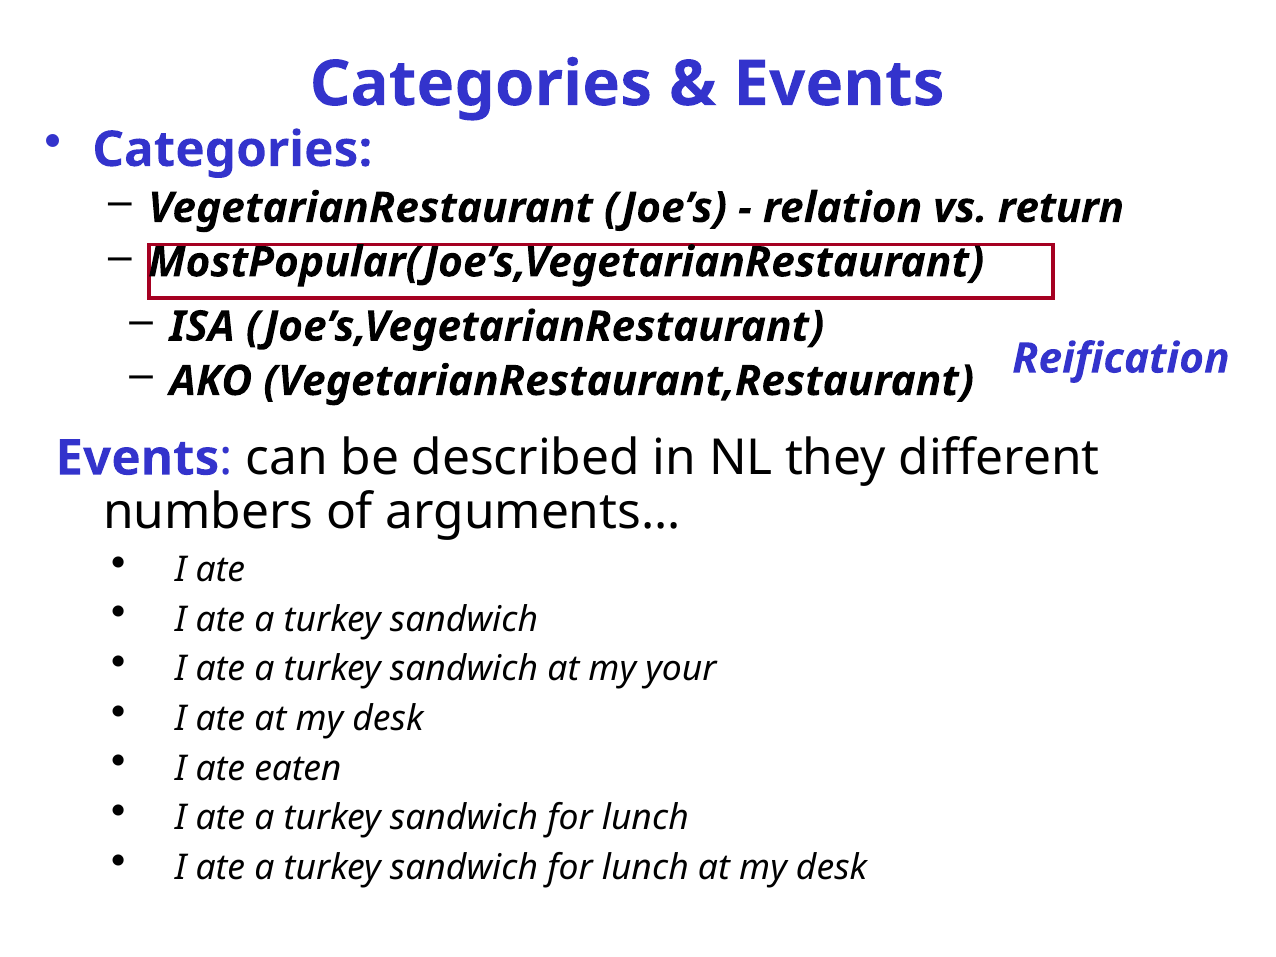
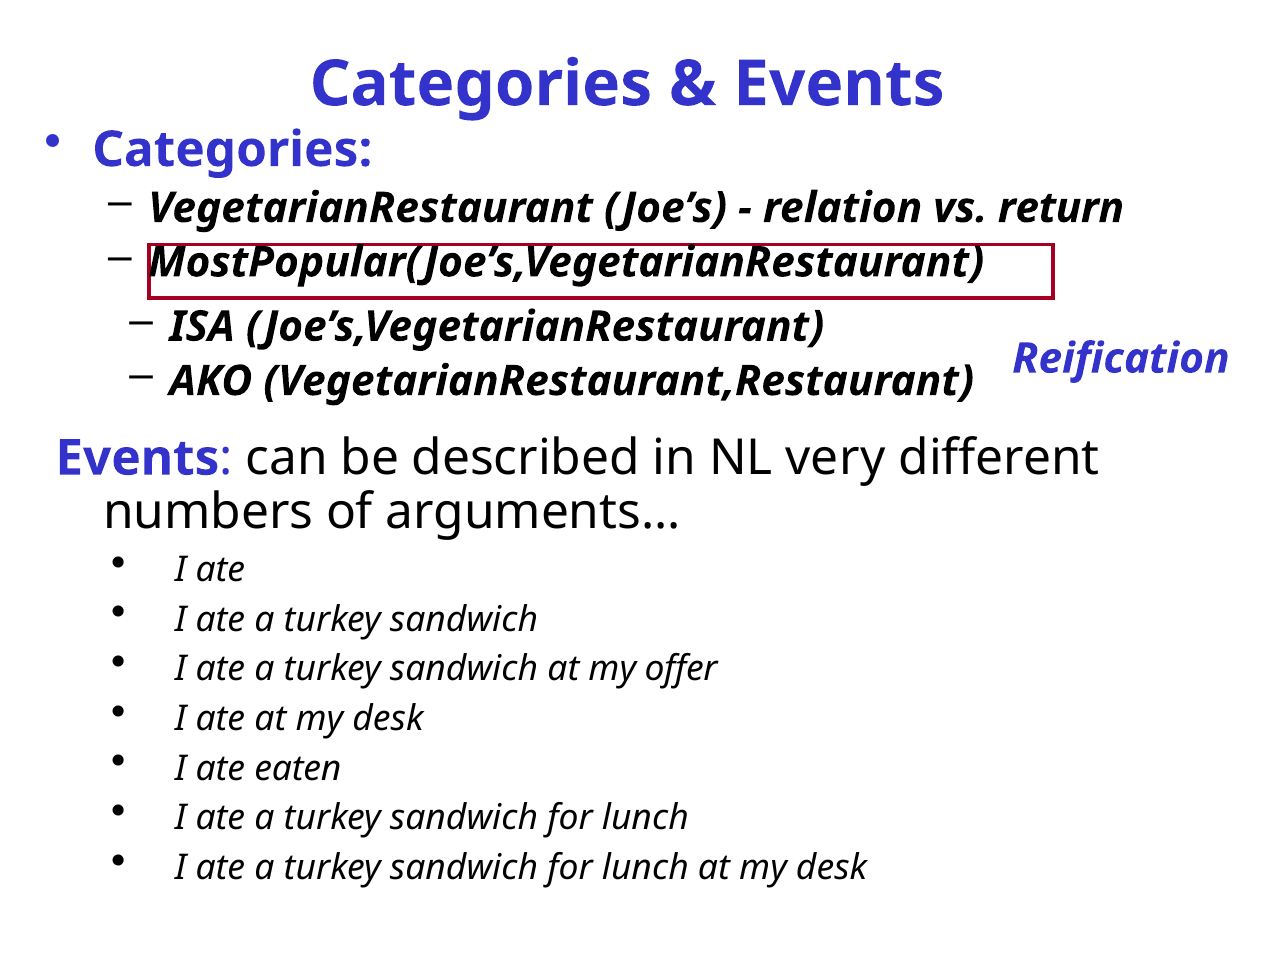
they: they -> very
your: your -> offer
